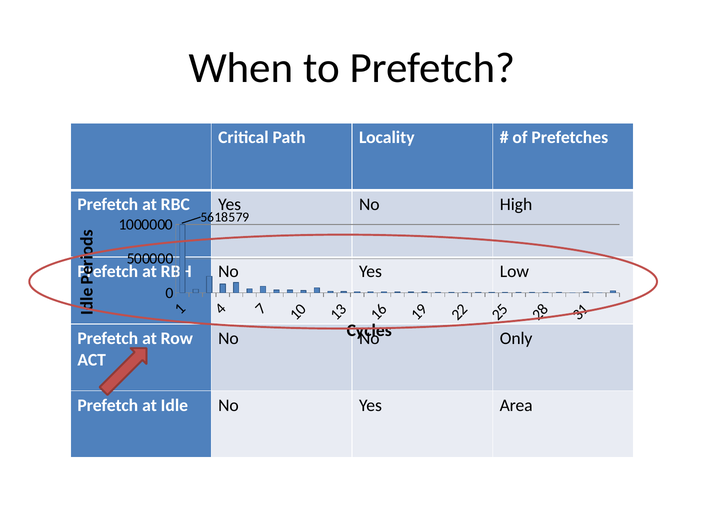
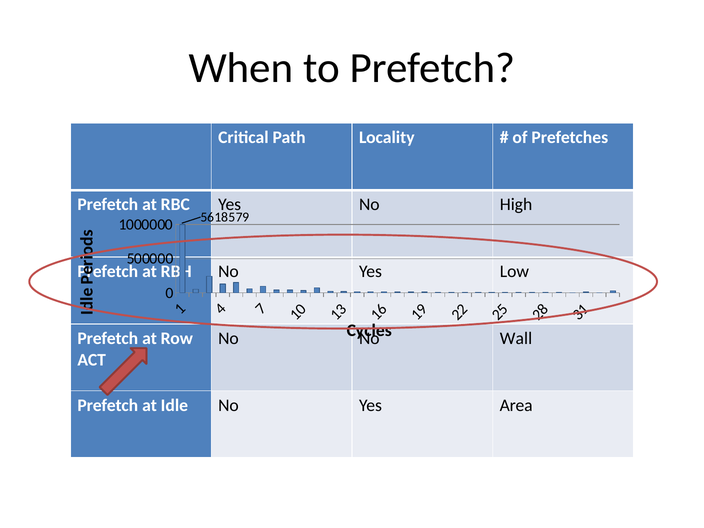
Only: Only -> Wall
